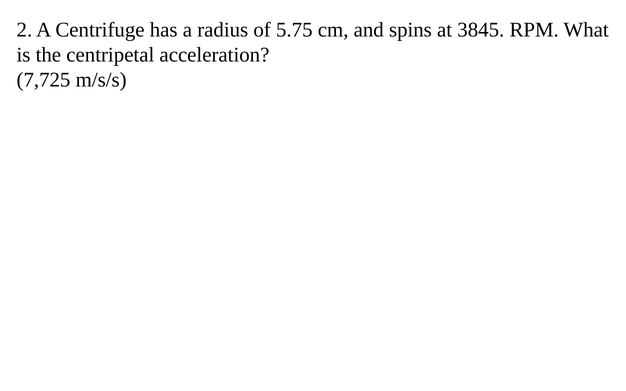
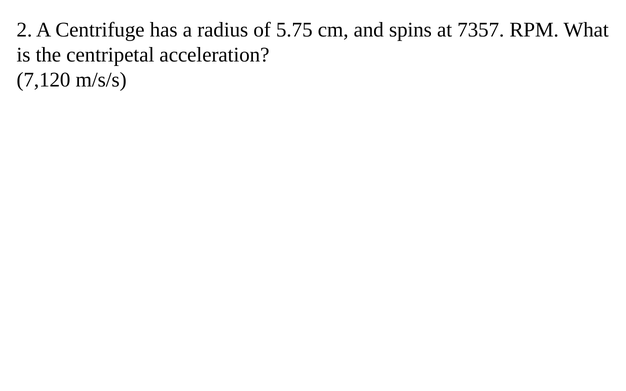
3845: 3845 -> 7357
7,725: 7,725 -> 7,120
